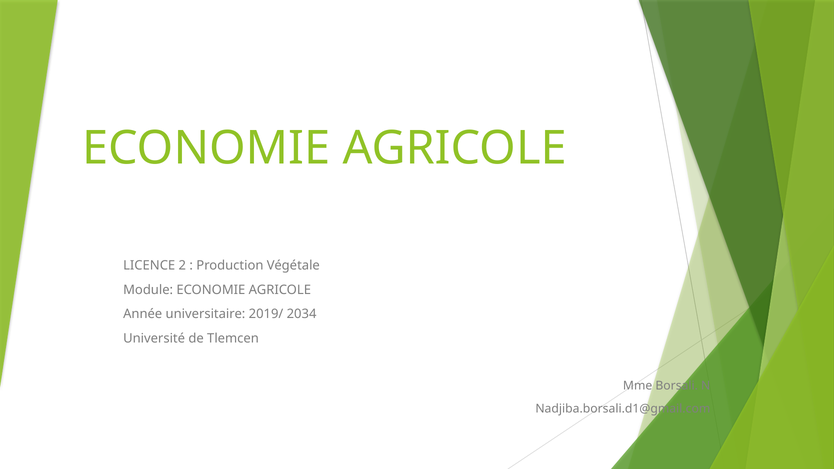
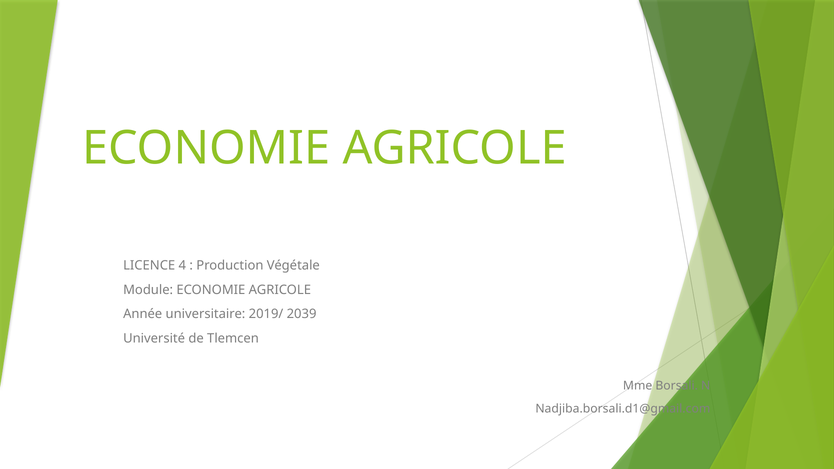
2: 2 -> 4
2034: 2034 -> 2039
